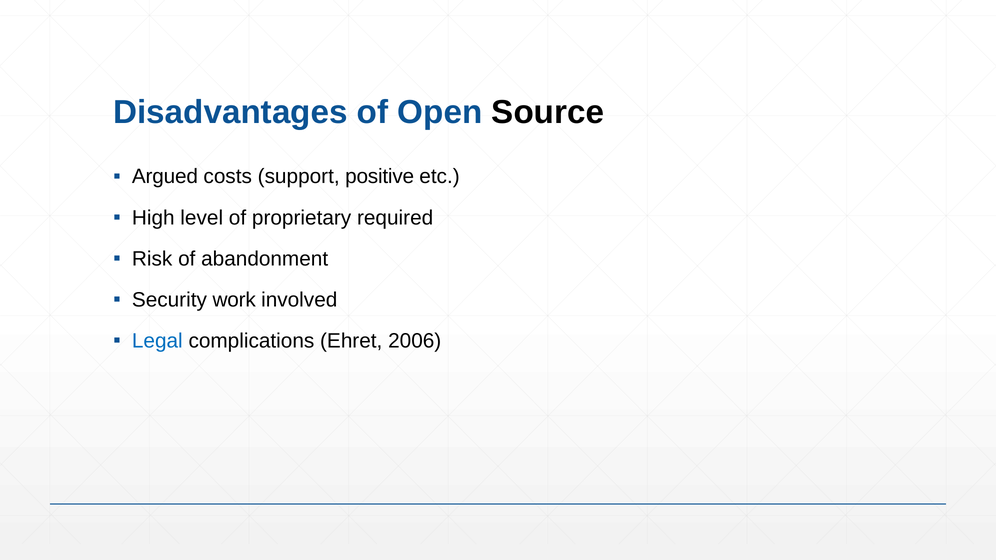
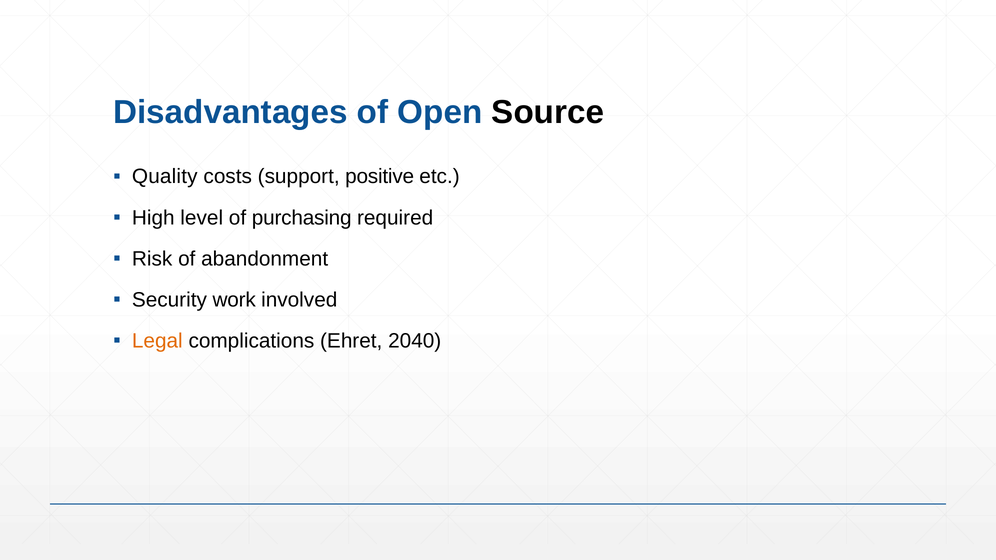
Argued: Argued -> Quality
proprietary: proprietary -> purchasing
Legal colour: blue -> orange
2006: 2006 -> 2040
